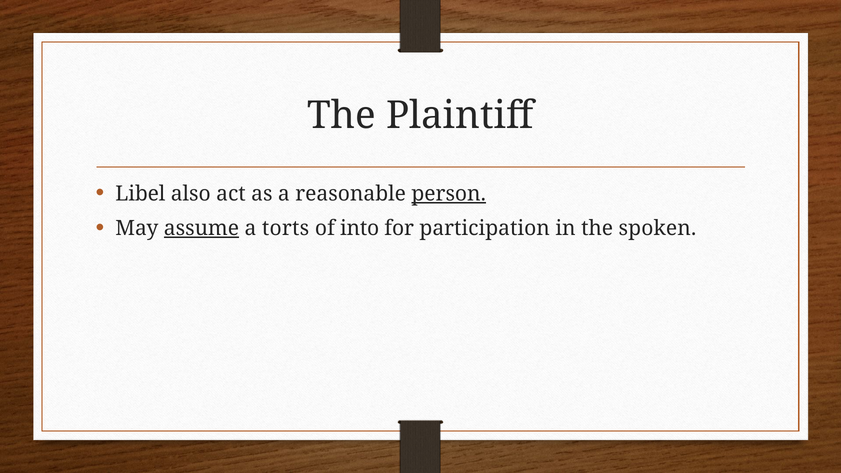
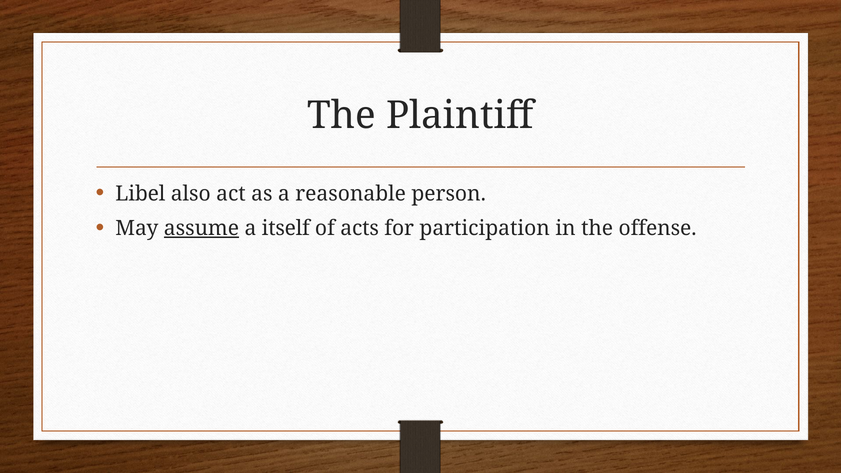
person underline: present -> none
torts: torts -> itself
into: into -> acts
spoken: spoken -> offense
